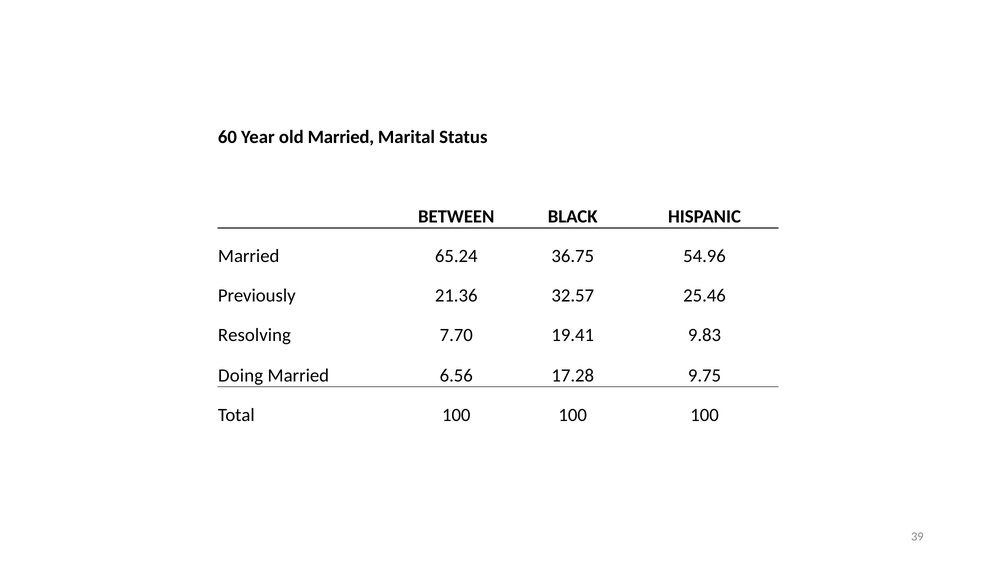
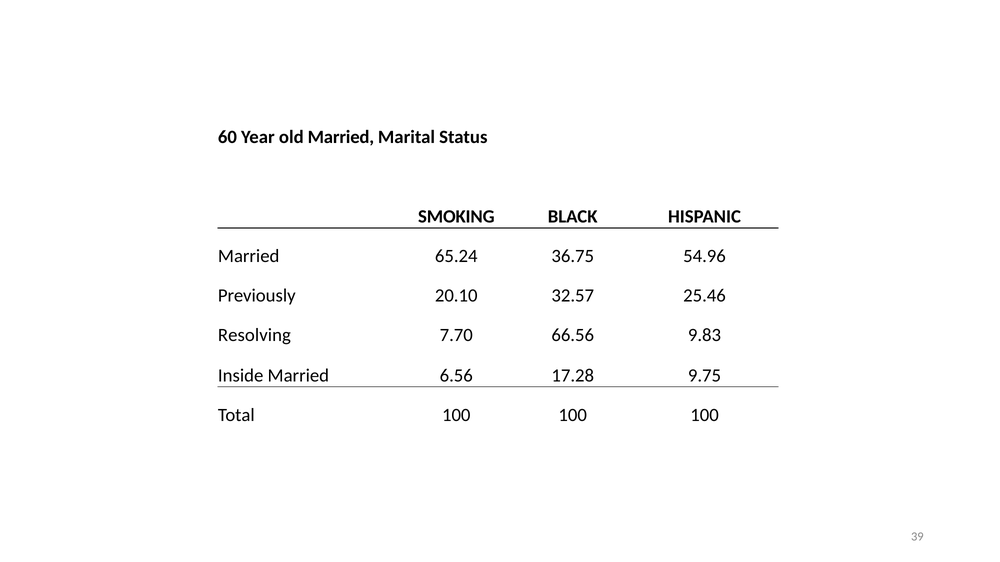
BETWEEN: BETWEEN -> SMOKING
21.36: 21.36 -> 20.10
19.41: 19.41 -> 66.56
Doing: Doing -> Inside
